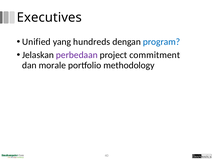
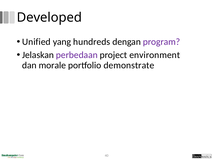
Executives: Executives -> Developed
program colour: blue -> purple
commitment: commitment -> environment
methodology: methodology -> demonstrate
